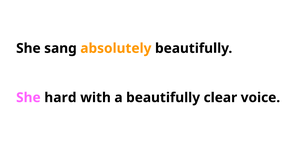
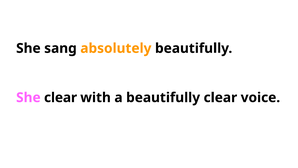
She hard: hard -> clear
